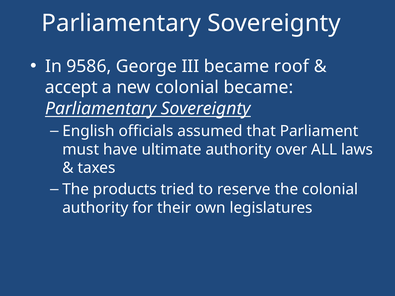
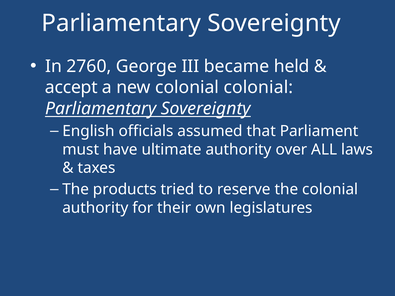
9586: 9586 -> 2760
roof: roof -> held
colonial became: became -> colonial
